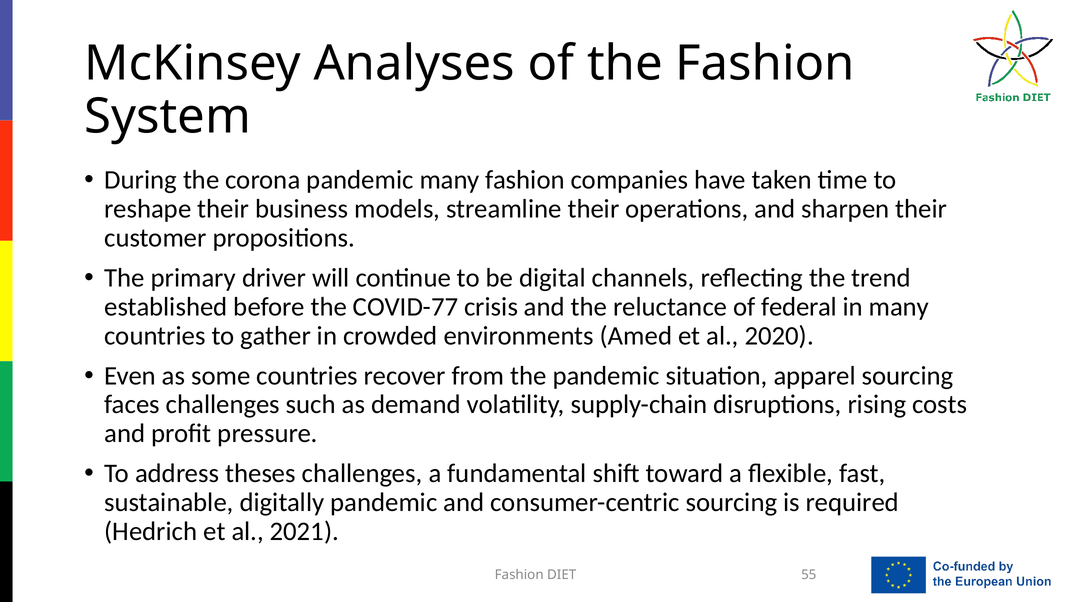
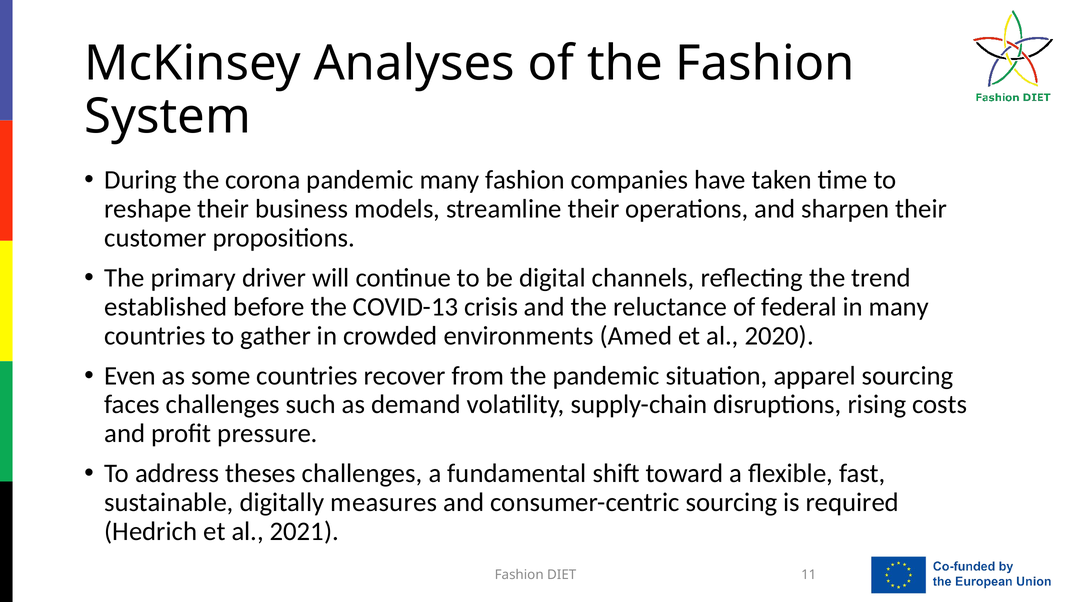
COVID-77: COVID-77 -> COVID-13
digitally pandemic: pandemic -> measures
55: 55 -> 11
